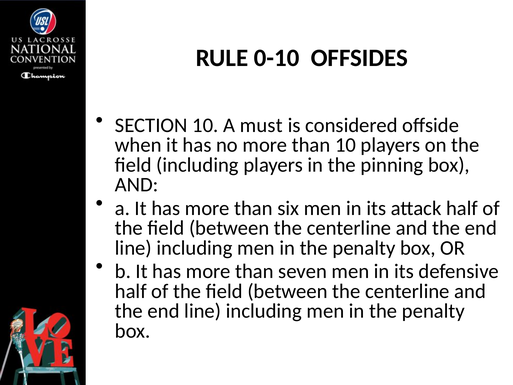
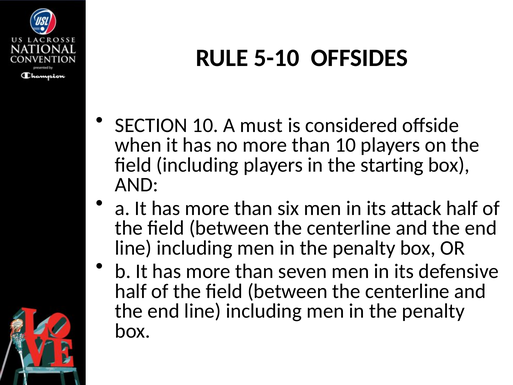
0-10: 0-10 -> 5-10
pinning: pinning -> starting
